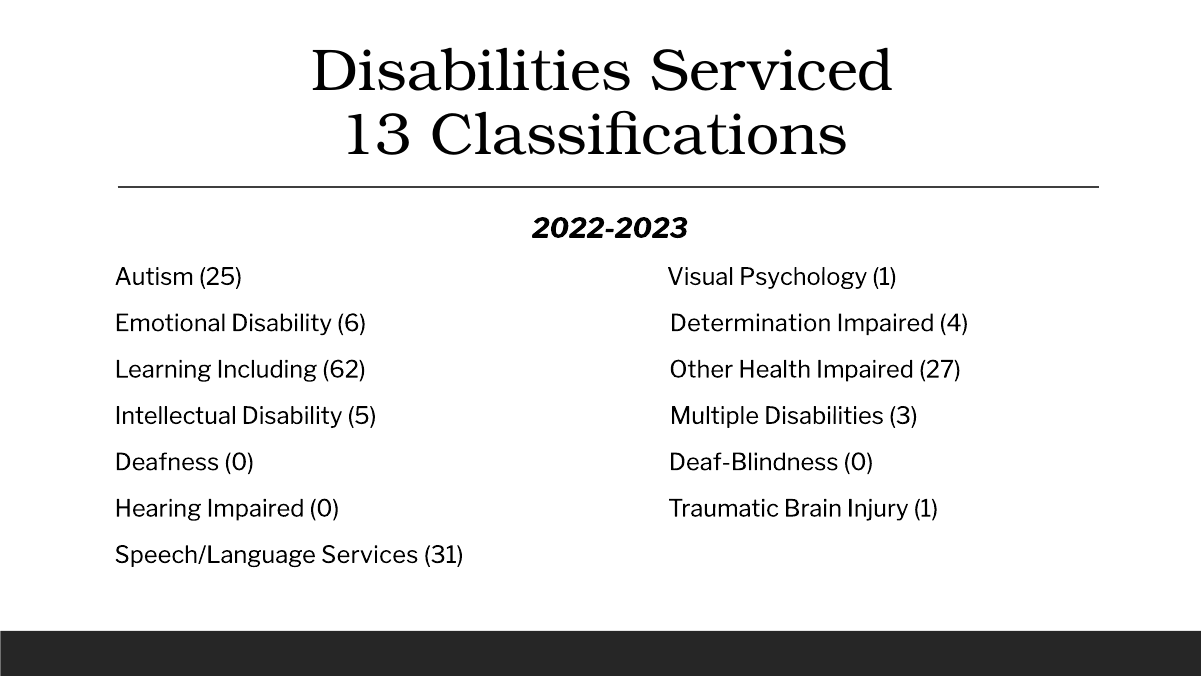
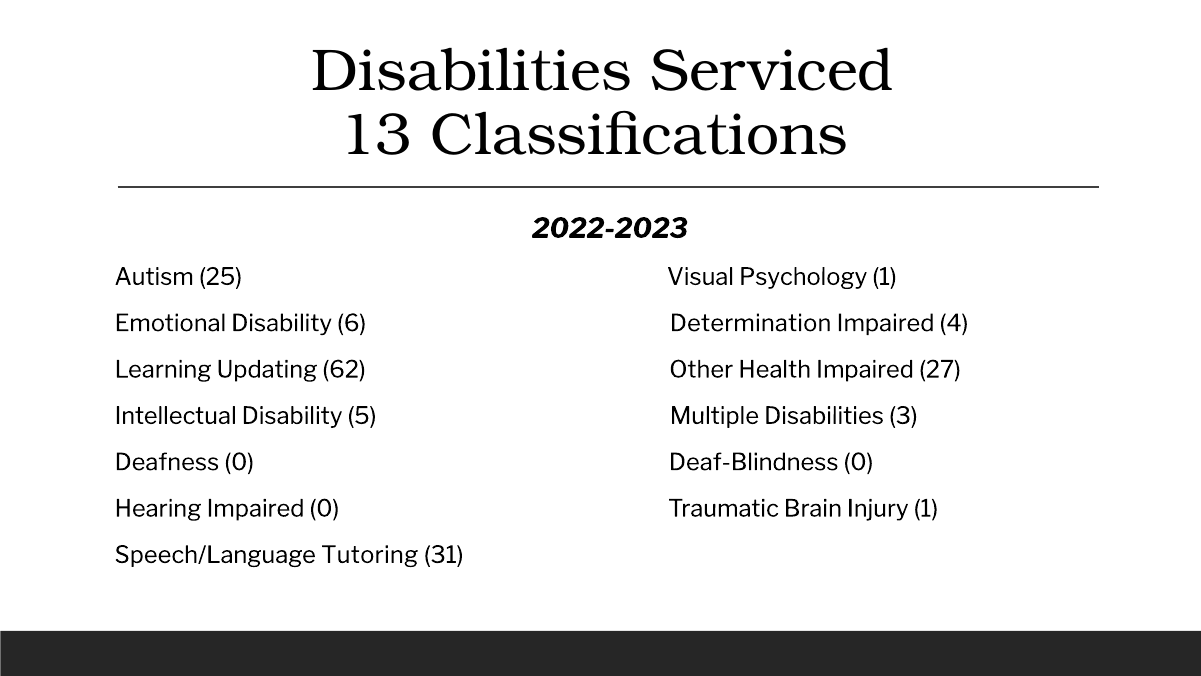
Including: Including -> Updating
Services: Services -> Tutoring
